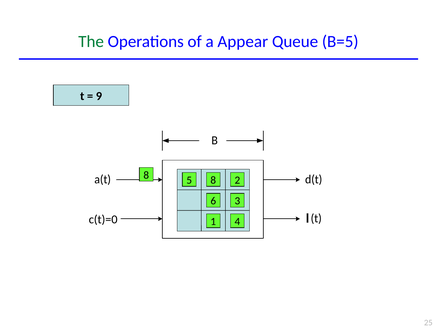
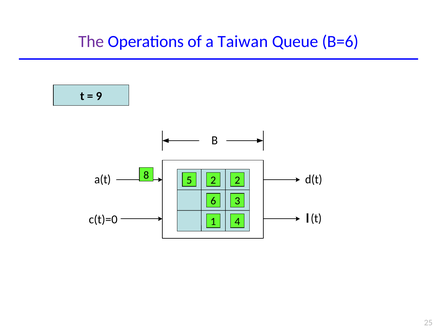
The colour: green -> purple
Appear: Appear -> Taiwan
B=5: B=5 -> B=6
8 8: 8 -> 2
